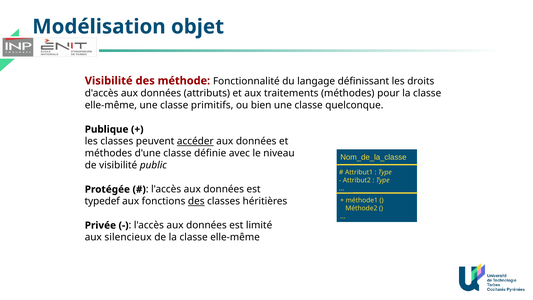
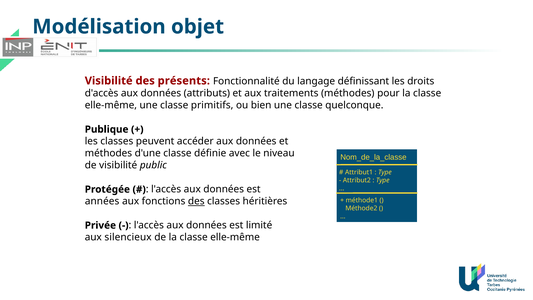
méthode: méthode -> présents
accéder underline: present -> none
typedef: typedef -> années
